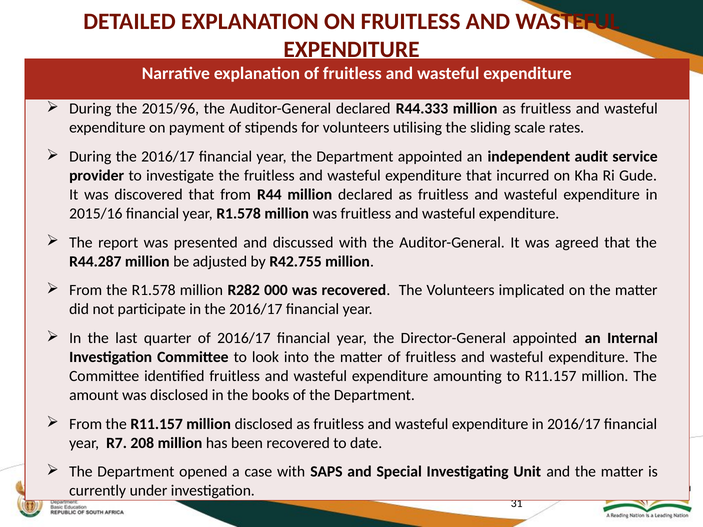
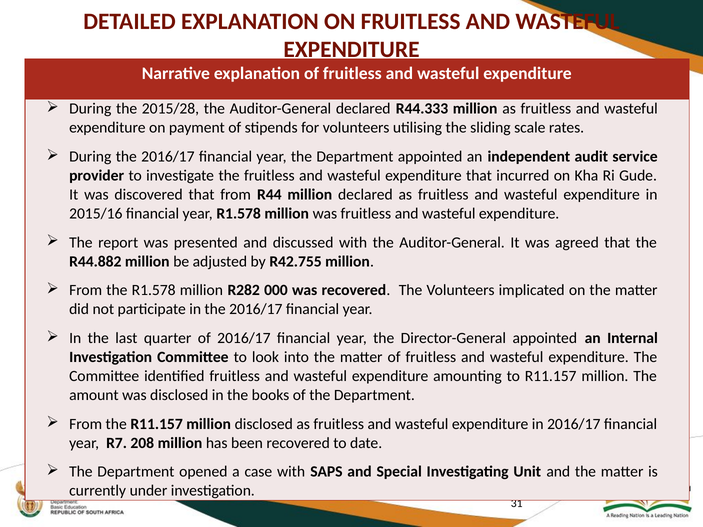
2015/96: 2015/96 -> 2015/28
R44.287: R44.287 -> R44.882
